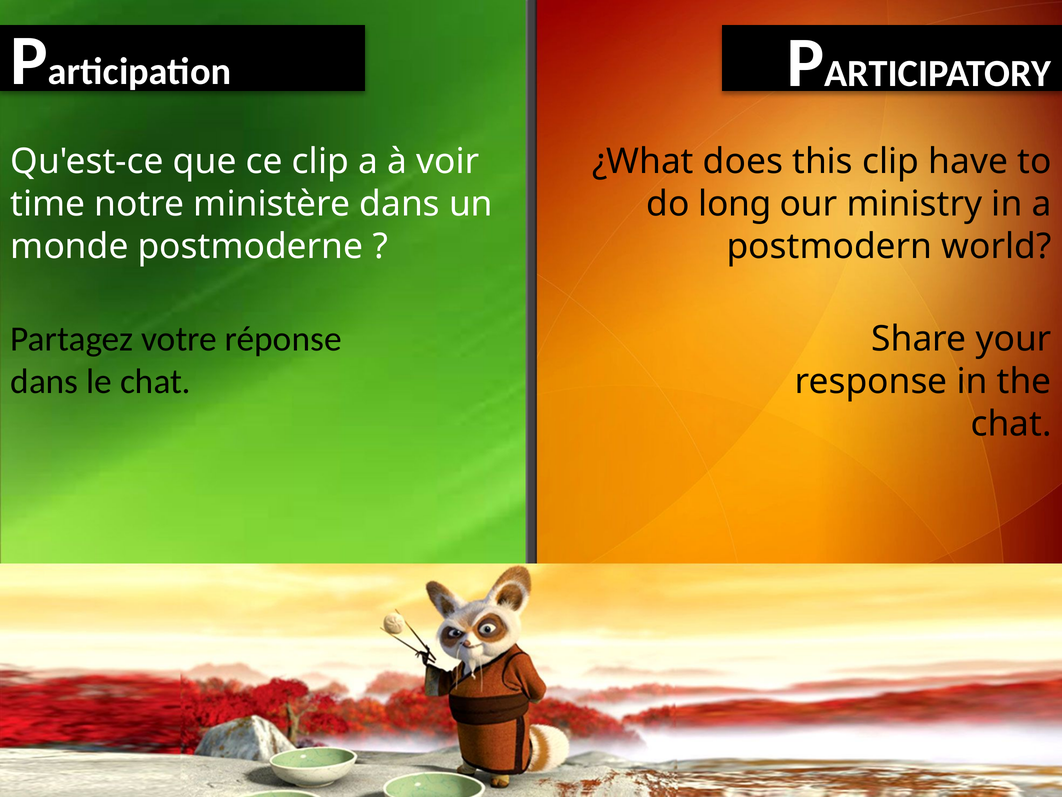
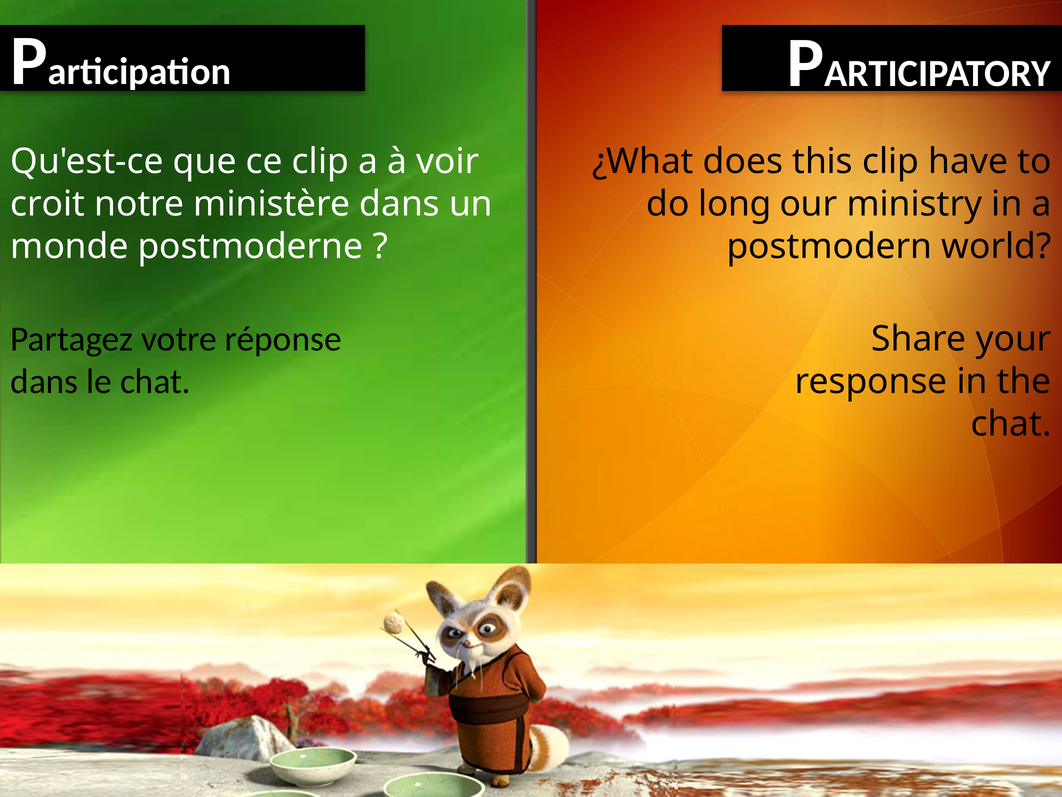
time: time -> croit
